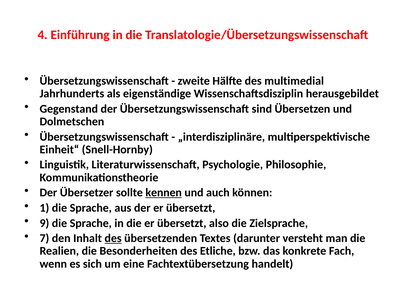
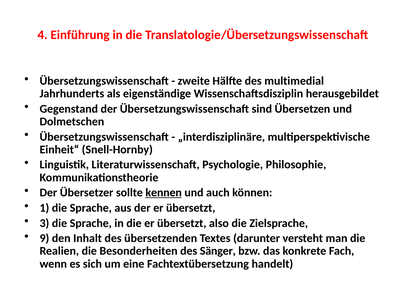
9: 9 -> 3
7: 7 -> 9
des at (113, 239) underline: present -> none
Etliche: Etliche -> Sänger
